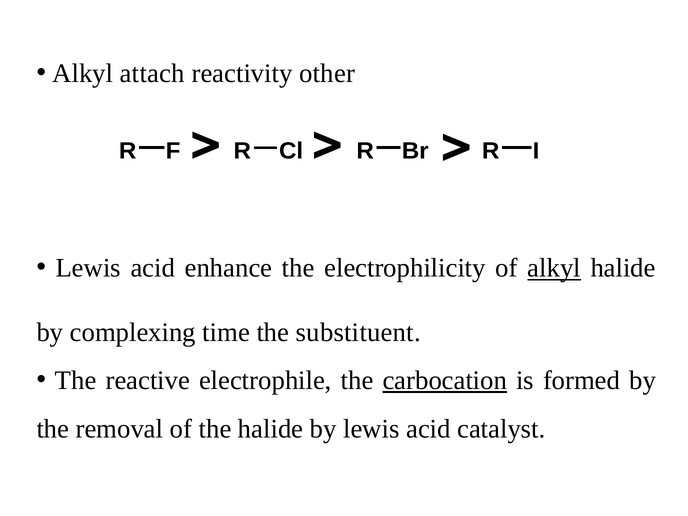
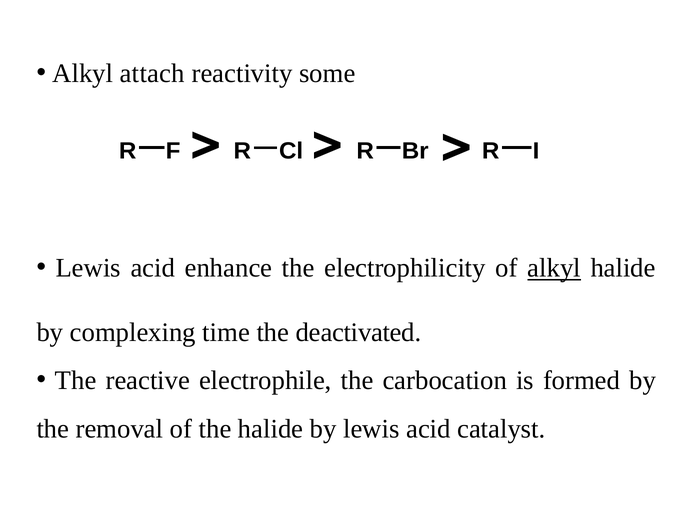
other: other -> some
substituent: substituent -> deactivated
carbocation underline: present -> none
